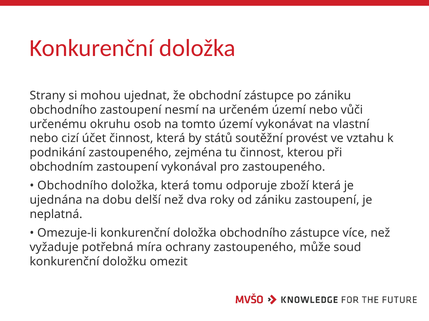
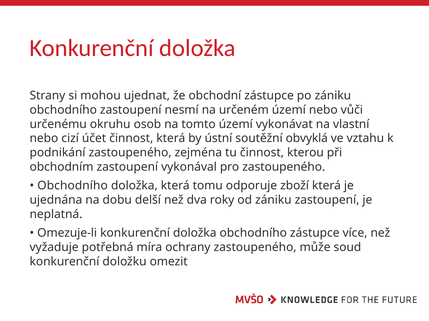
států: států -> ústní
provést: provést -> obvyklá
